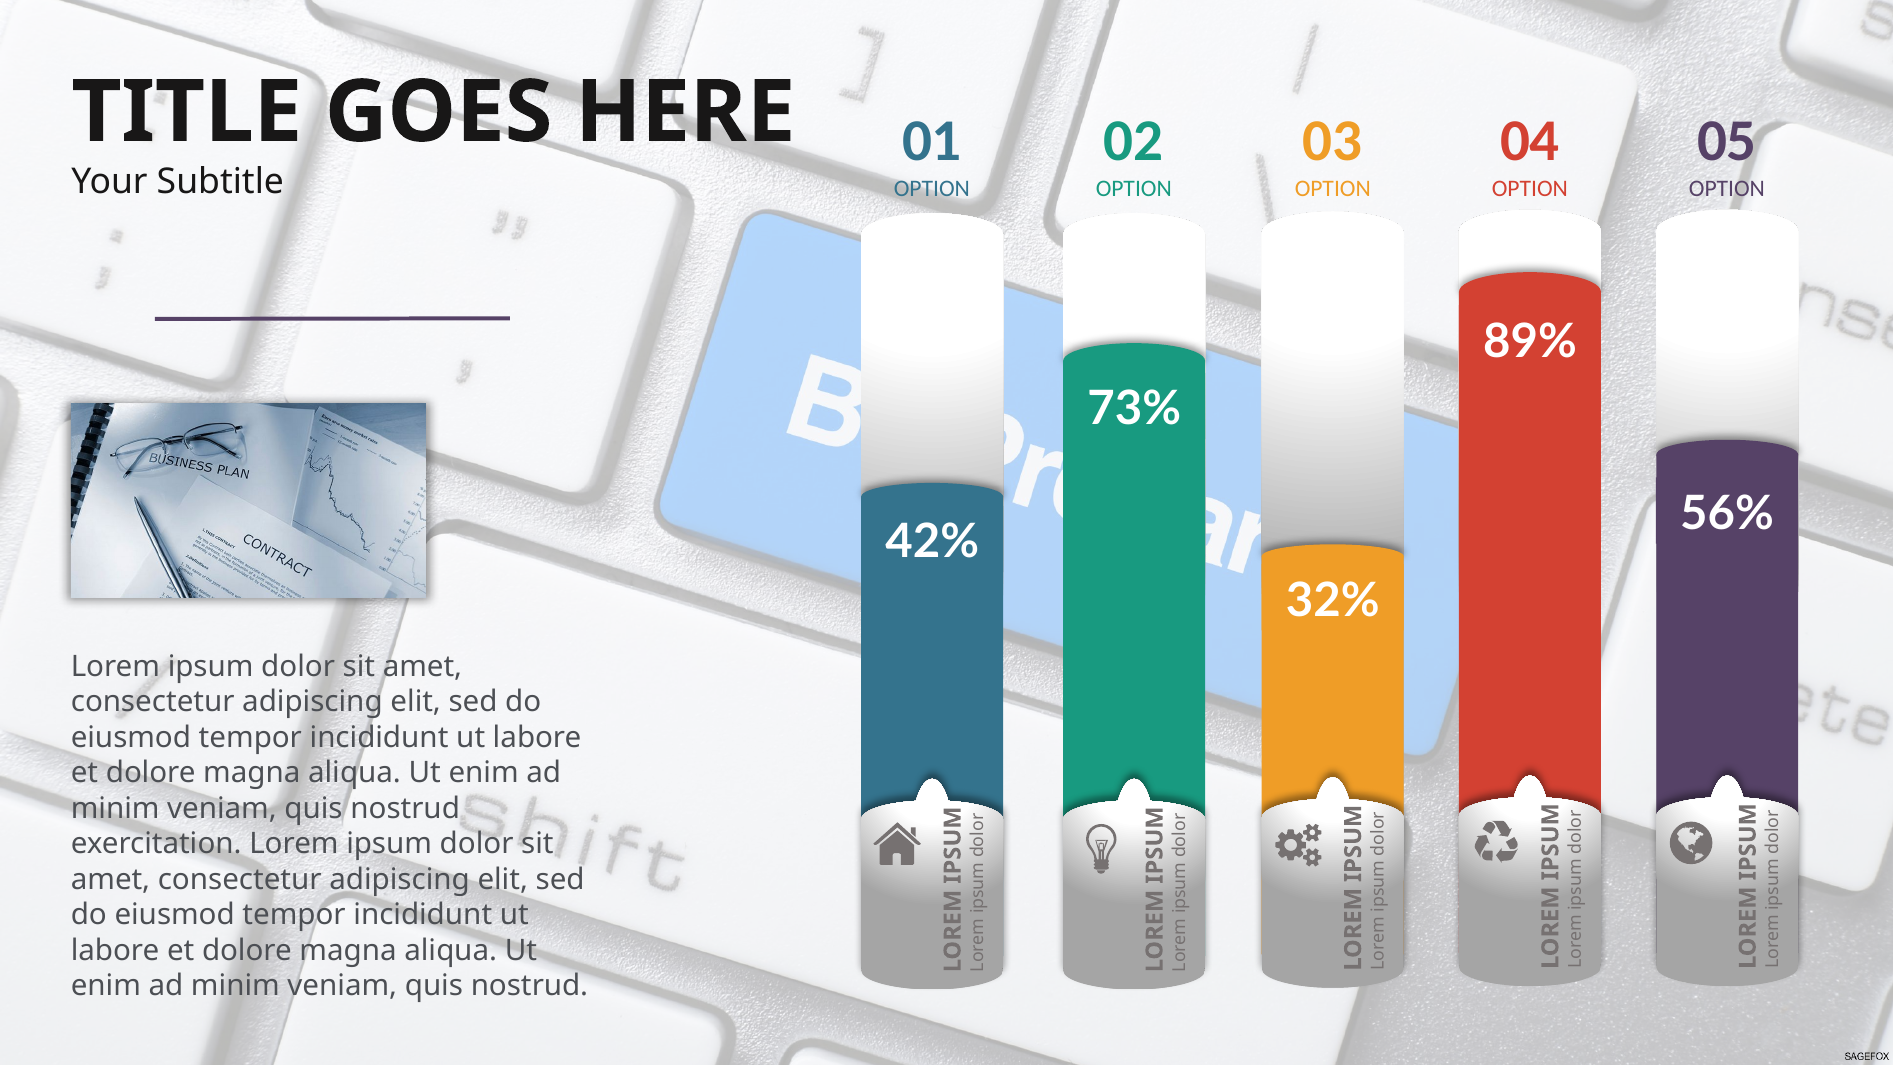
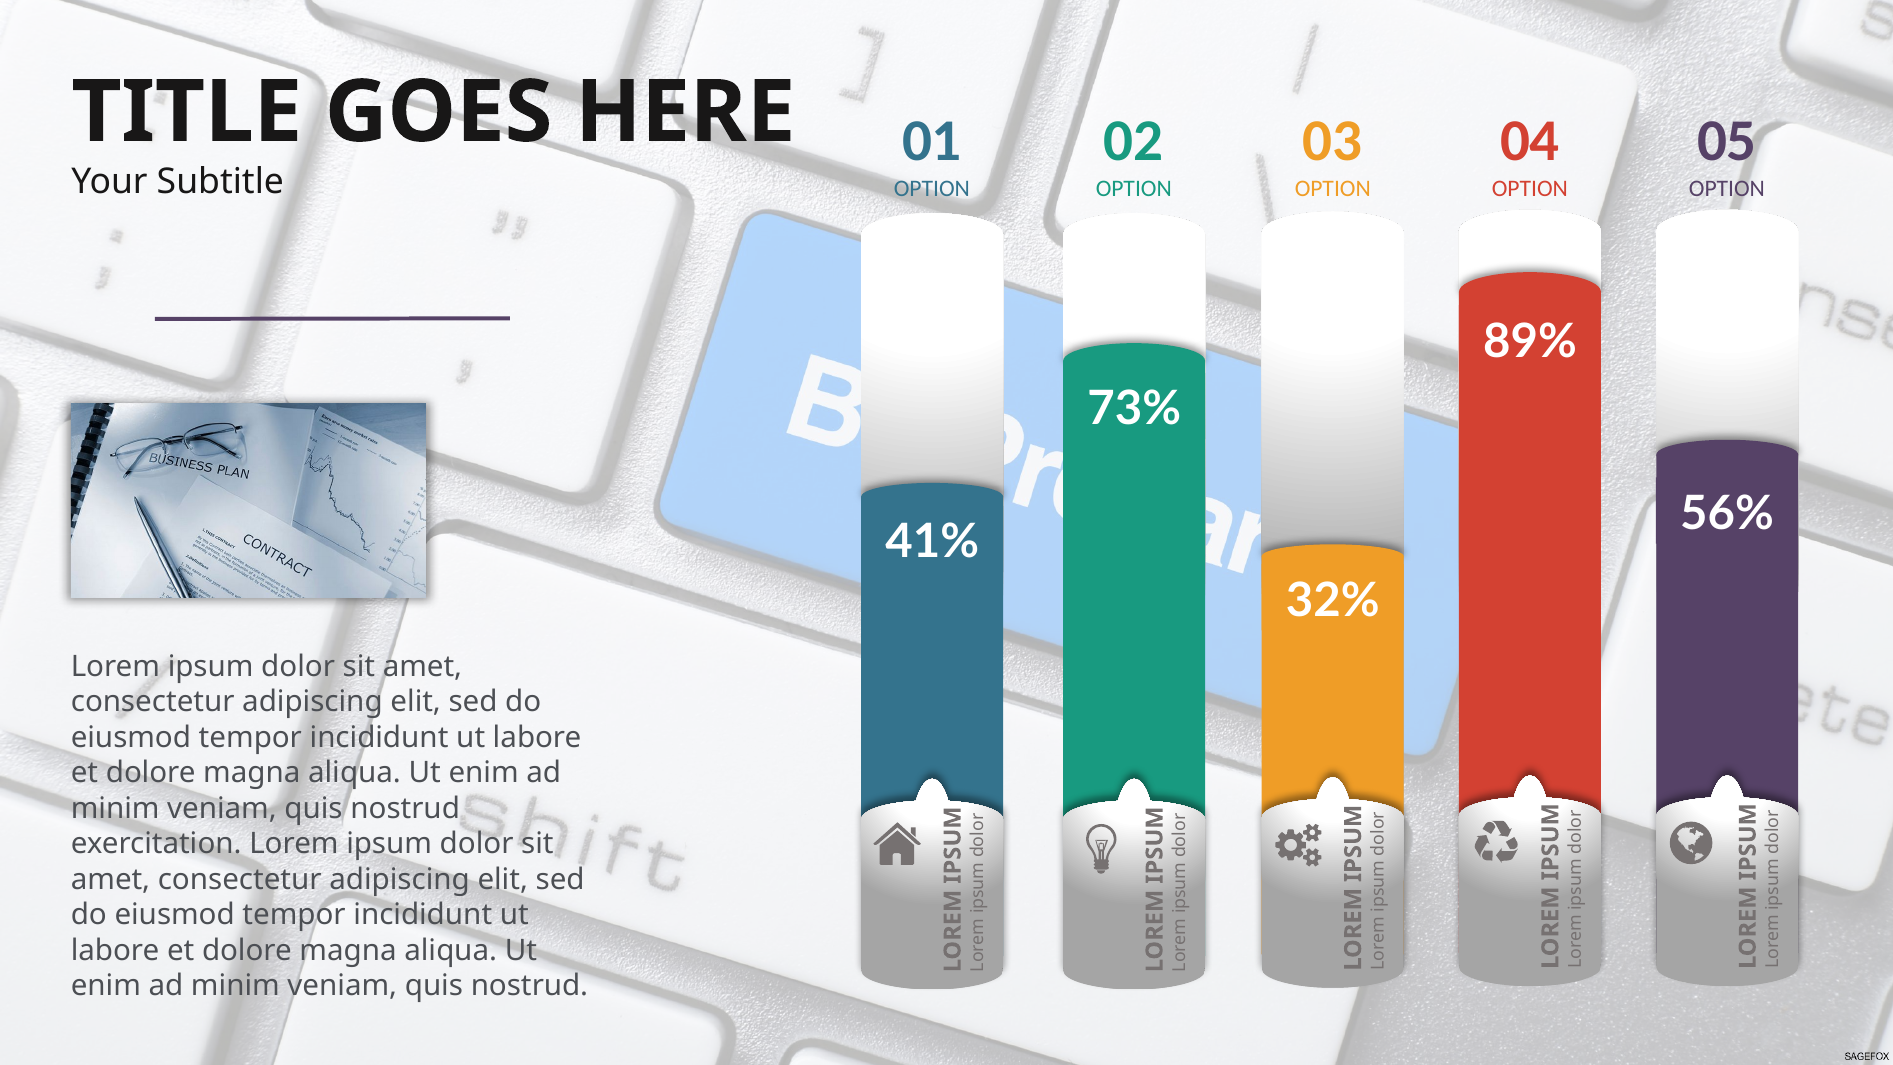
42%: 42% -> 41%
